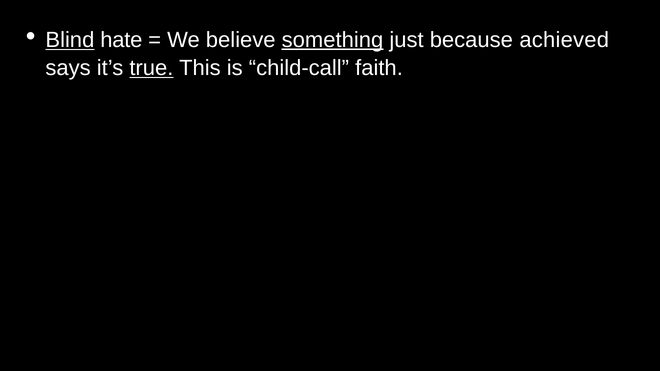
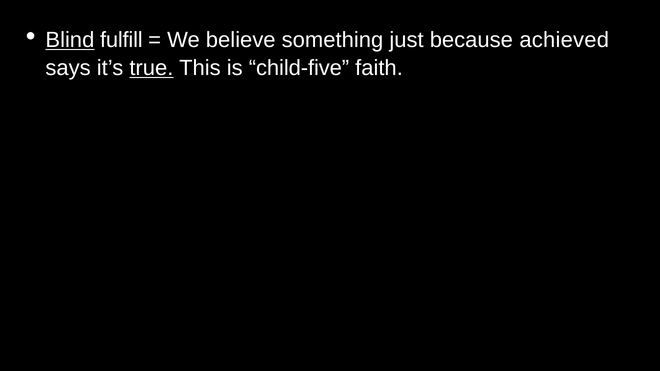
hate: hate -> fulfill
something underline: present -> none
child-call: child-call -> child-five
